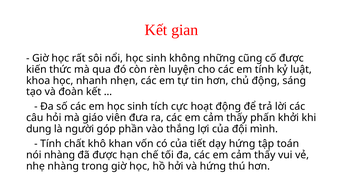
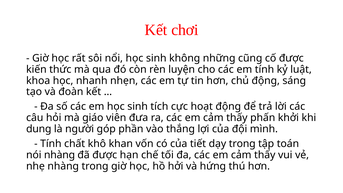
gian: gian -> chơi
dạy hứng: hứng -> trong
